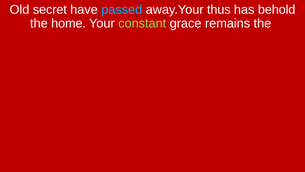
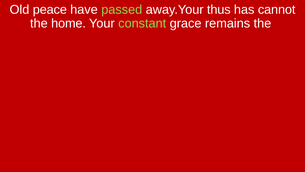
secret: secret -> peace
passed colour: light blue -> light green
behold: behold -> cannot
